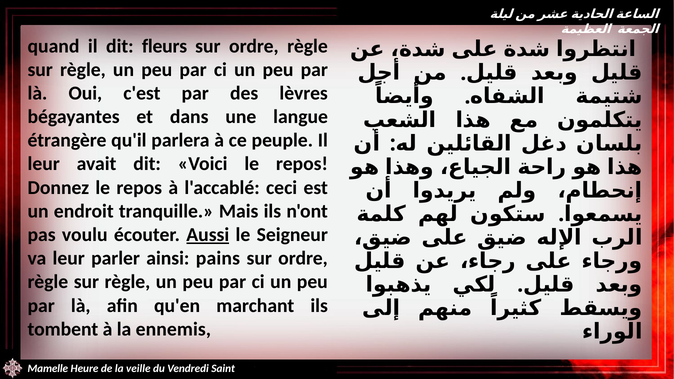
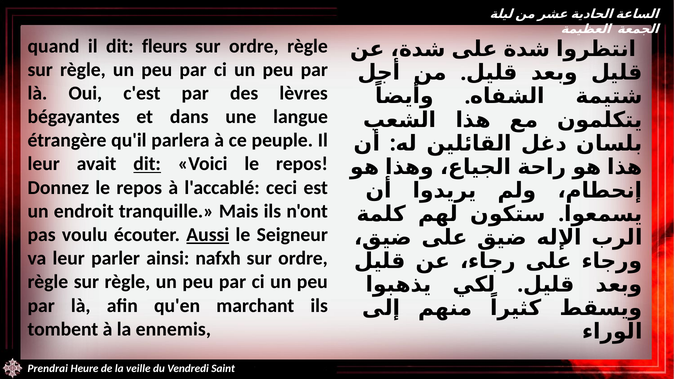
dit at (147, 164) underline: none -> present
pains: pains -> nafxh
Mamelle: Mamelle -> Prendrai
